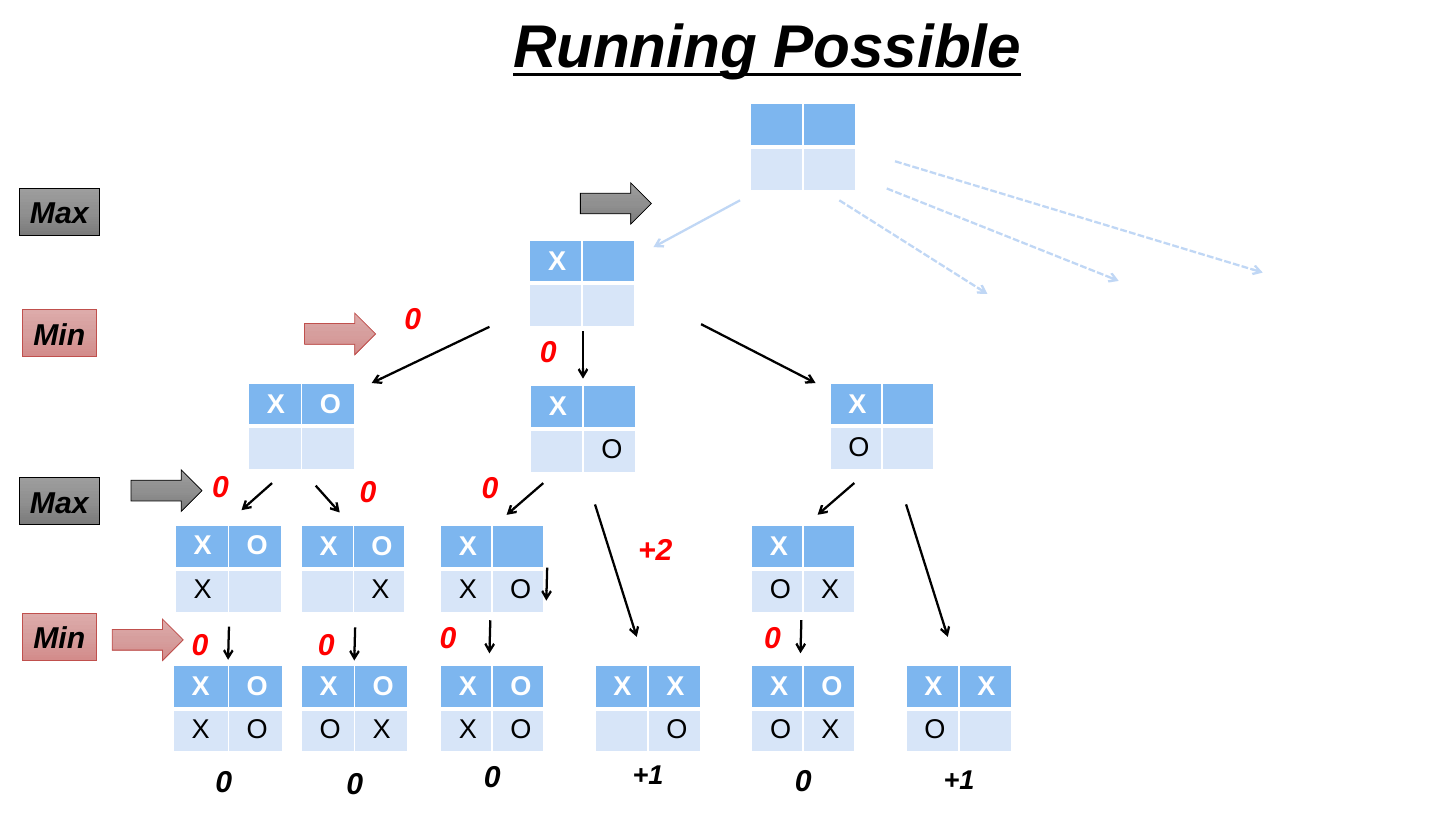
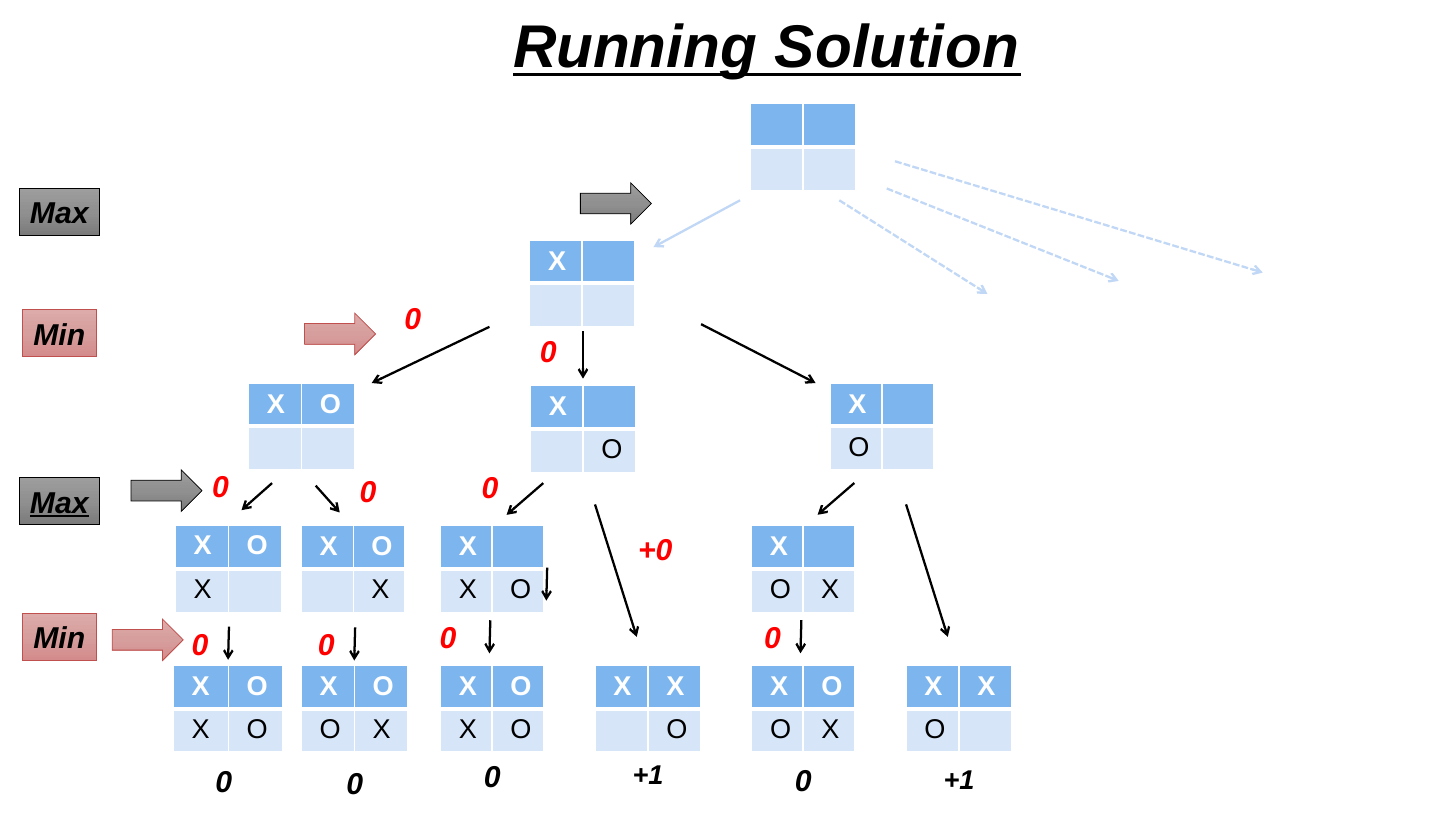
Possible: Possible -> Solution
Max at (59, 503) underline: none -> present
+2: +2 -> +0
